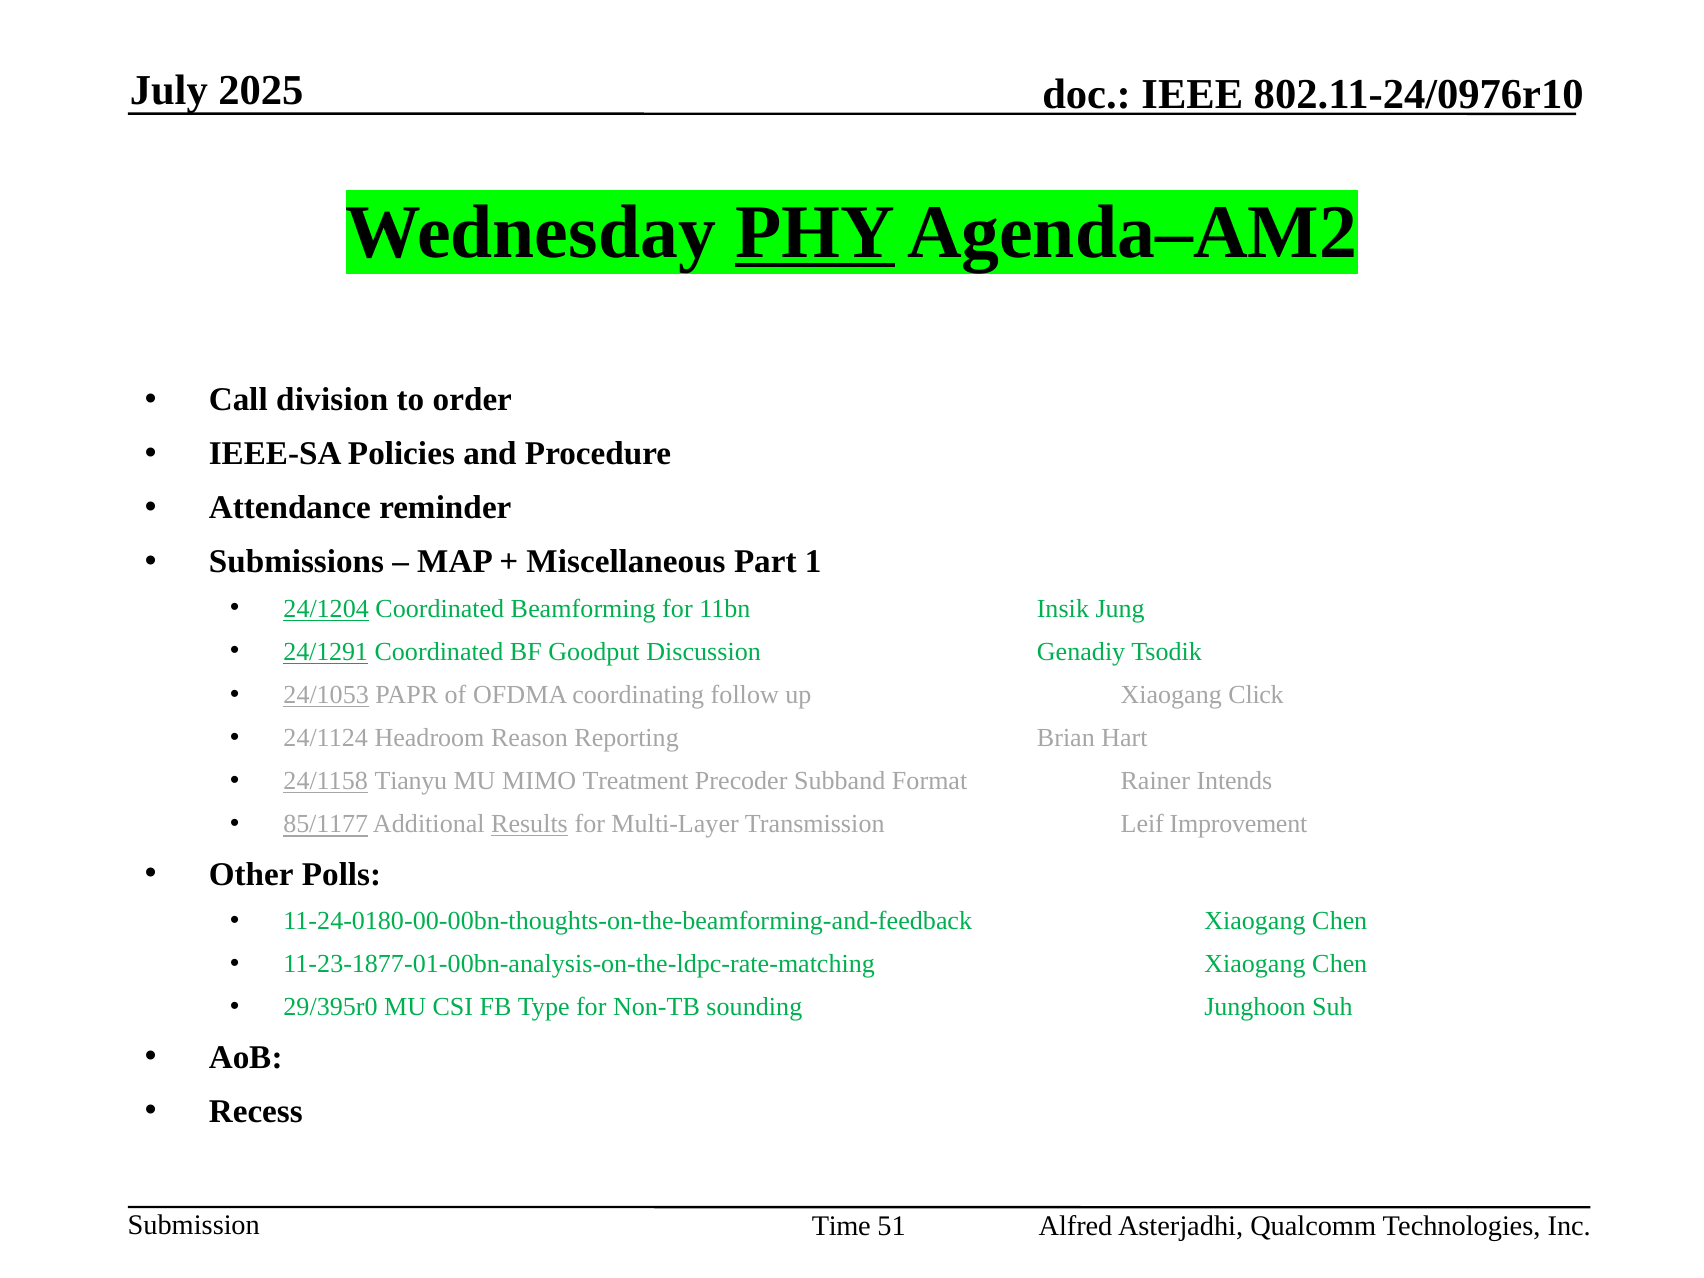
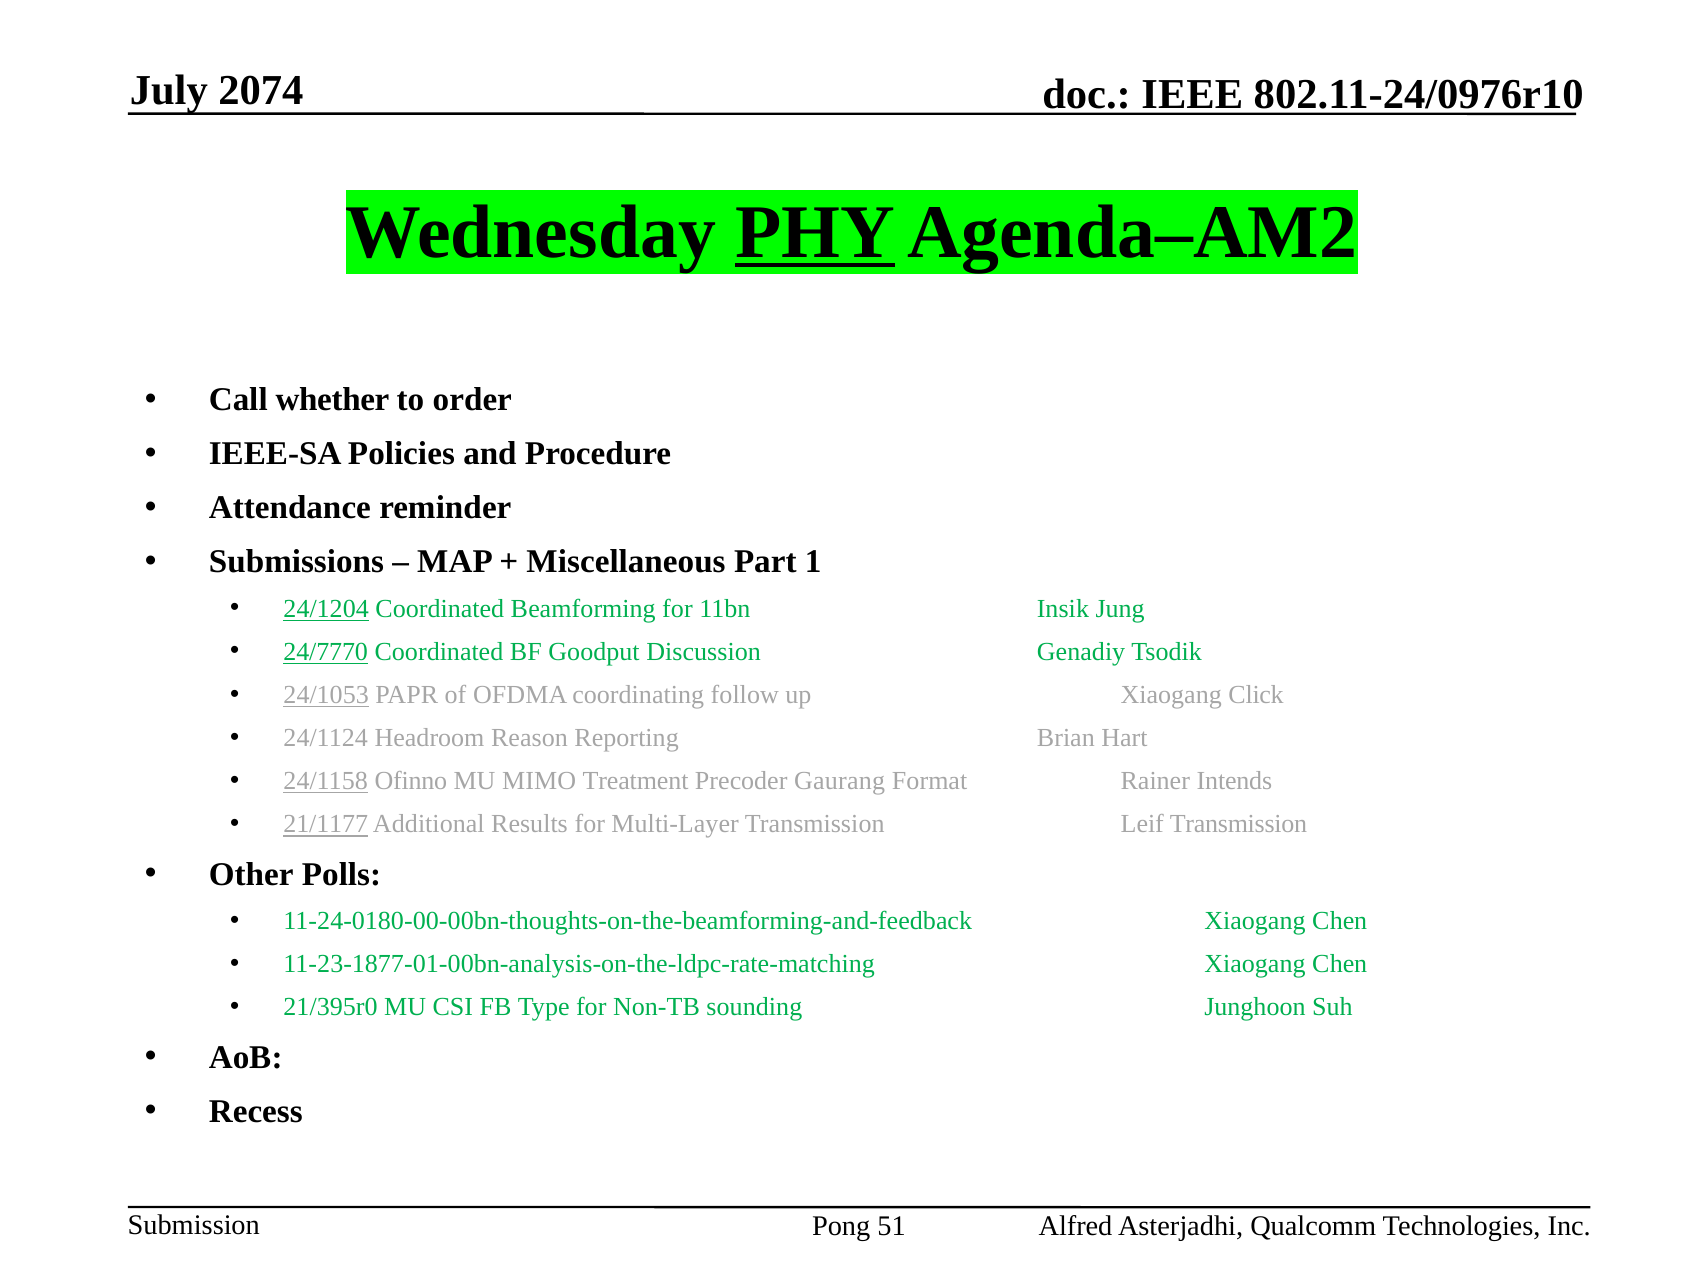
2025: 2025 -> 2074
division: division -> whether
24/1291: 24/1291 -> 24/7770
Tianyu: Tianyu -> Ofinno
Subband: Subband -> Gaurang
85/1177: 85/1177 -> 21/1177
Results underline: present -> none
Leif Improvement: Improvement -> Transmission
29/395r0: 29/395r0 -> 21/395r0
Time: Time -> Pong
